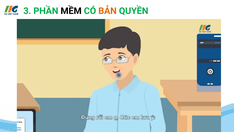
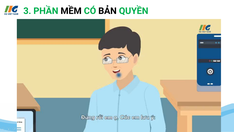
BẢN colour: orange -> black
